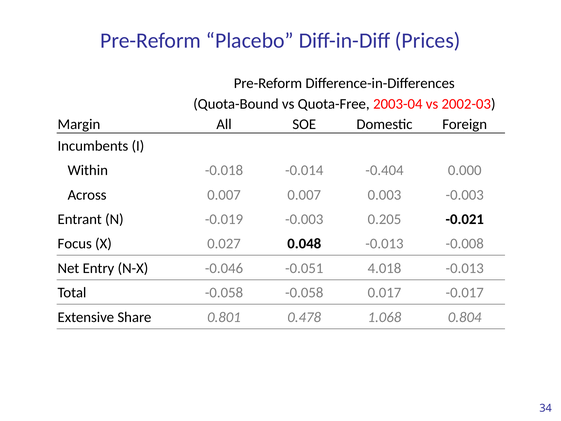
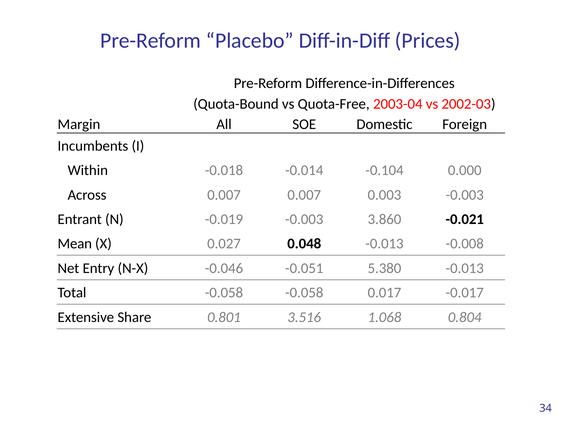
-0.404: -0.404 -> -0.104
0.205: 0.205 -> 3.860
Focus: Focus -> Mean
4.018: 4.018 -> 5.380
0.478: 0.478 -> 3.516
